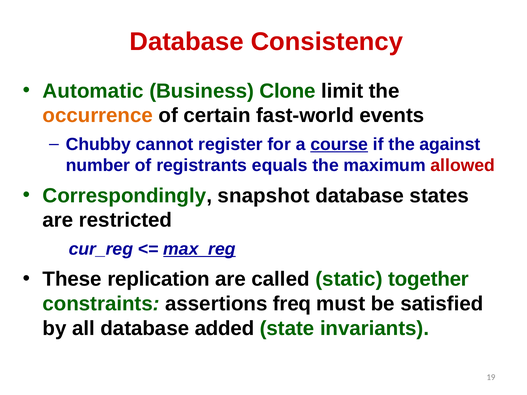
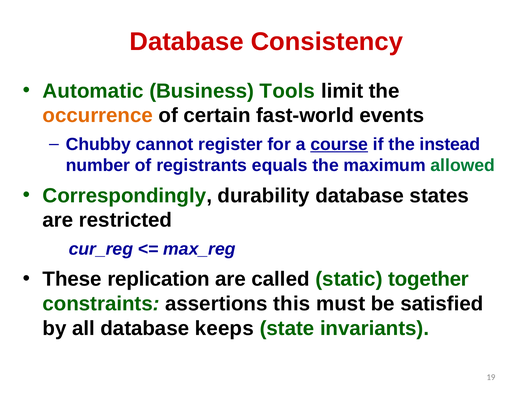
Clone: Clone -> Tools
against: against -> instead
allowed colour: red -> green
snapshot: snapshot -> durability
max_reg underline: present -> none
freq: freq -> this
added: added -> keeps
